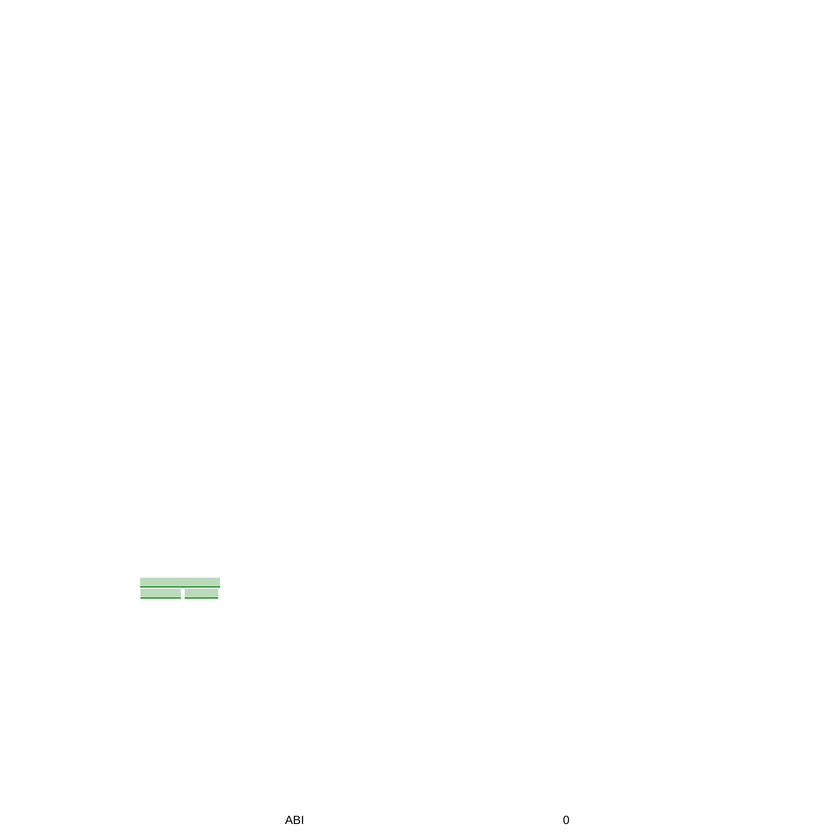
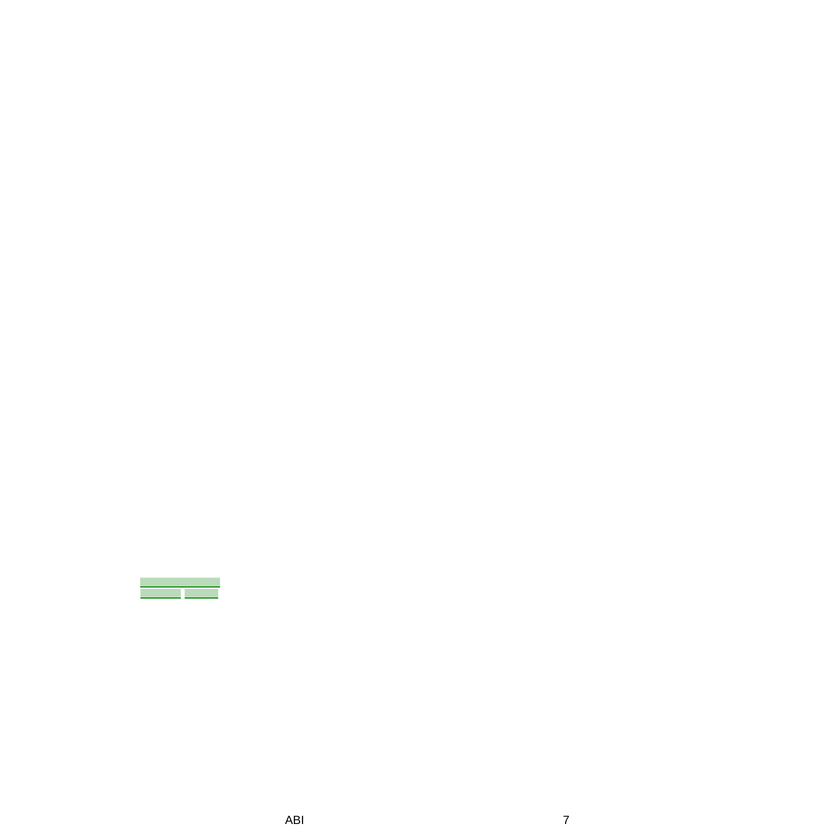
0: 0 -> 7
